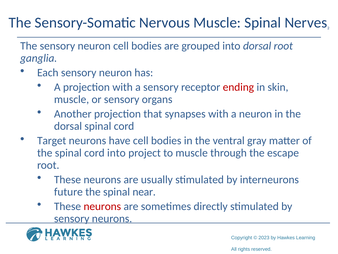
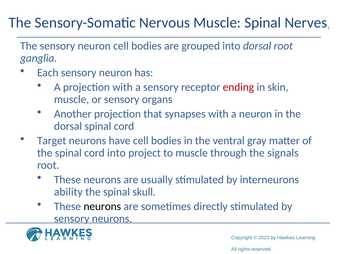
escape: escape -> signals
future: future -> ability
near: near -> skull
neurons at (102, 206) colour: red -> black
